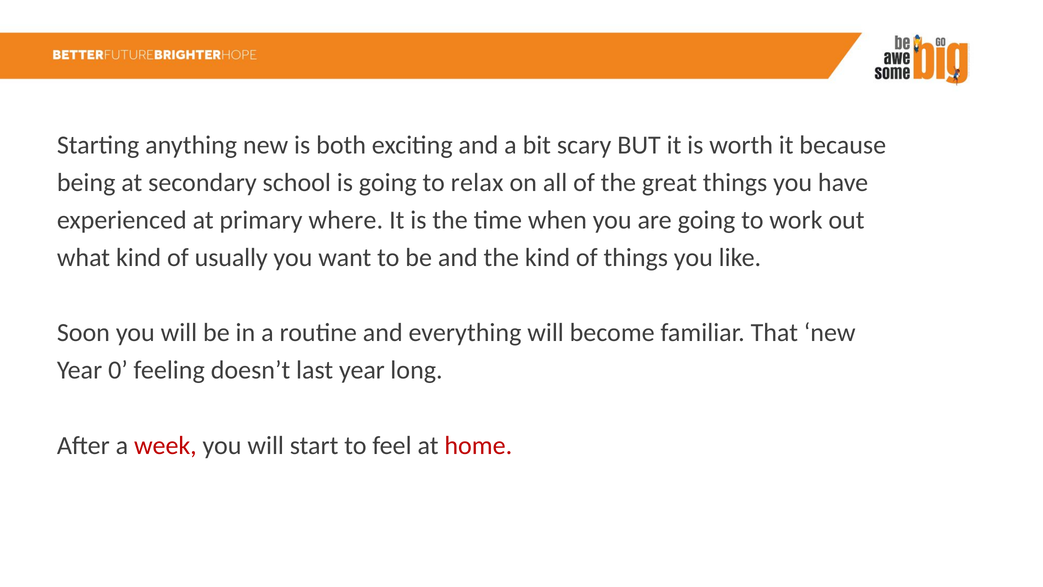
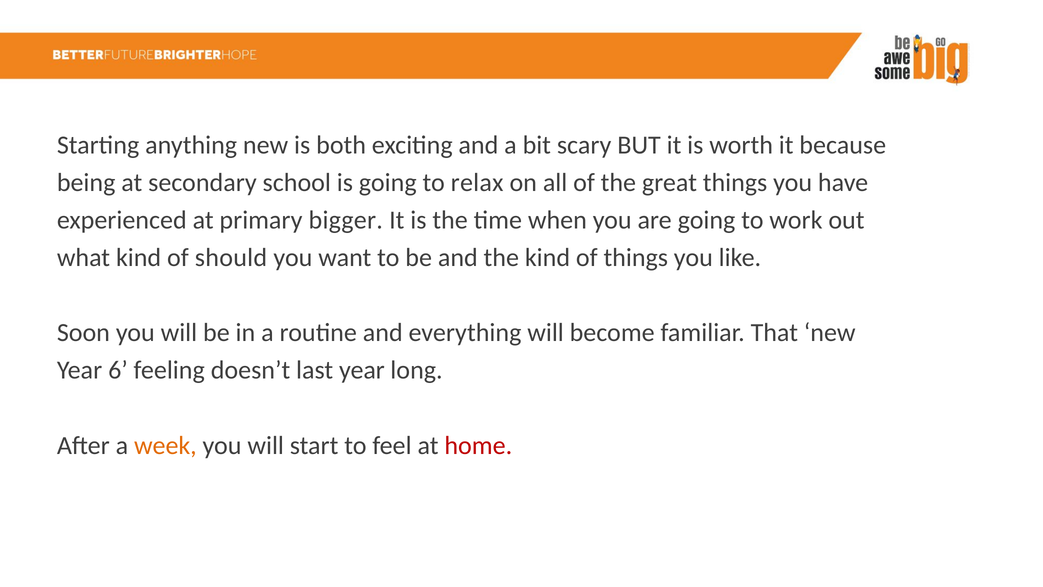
where: where -> bigger
usually: usually -> should
0: 0 -> 6
week colour: red -> orange
